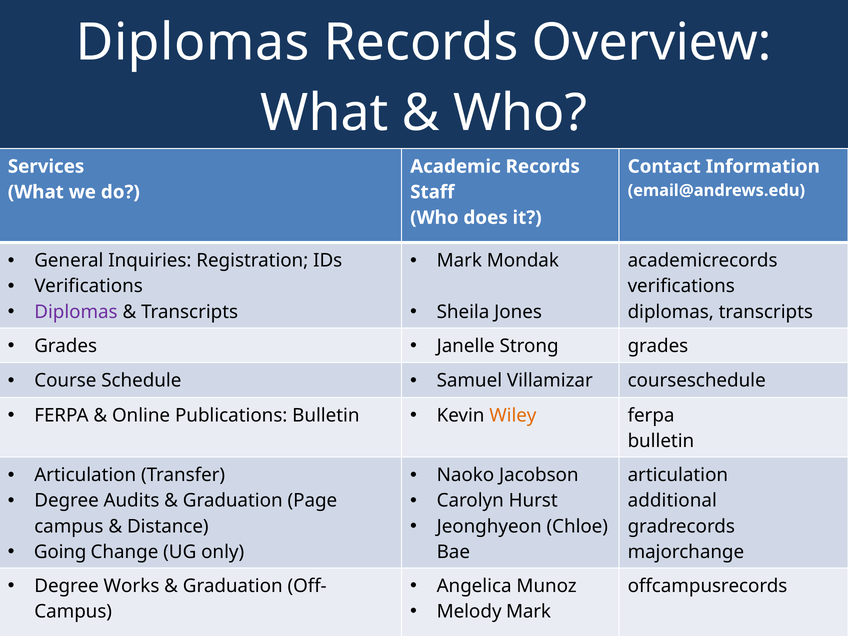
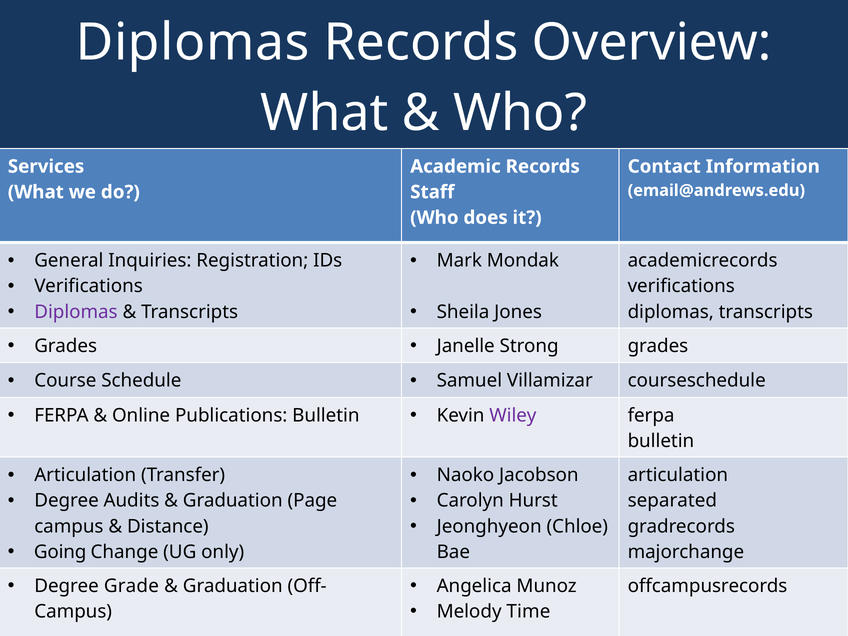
Wiley colour: orange -> purple
additional: additional -> separated
Works: Works -> Grade
Melody Mark: Mark -> Time
